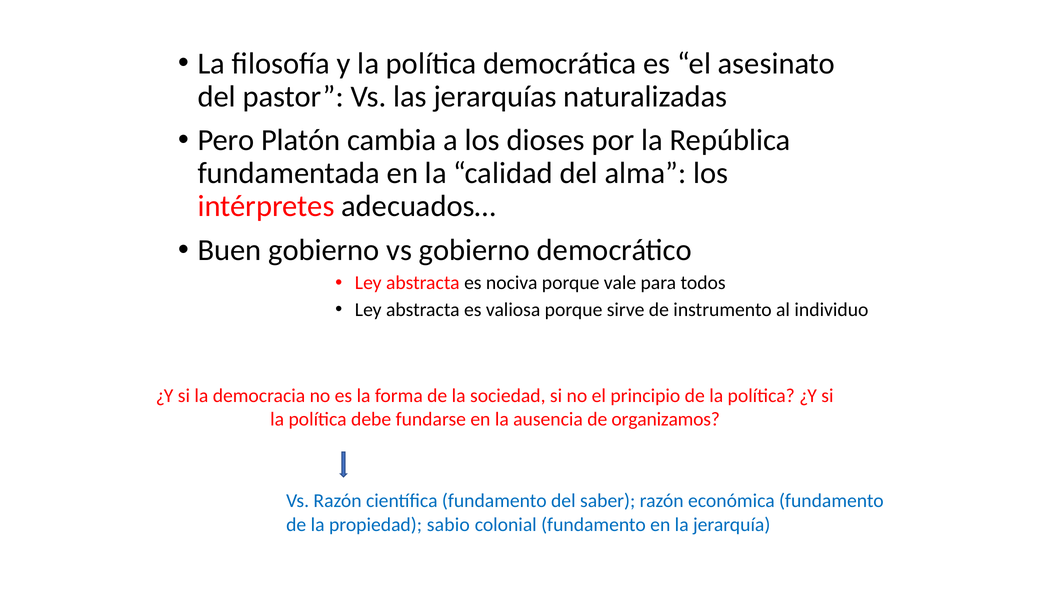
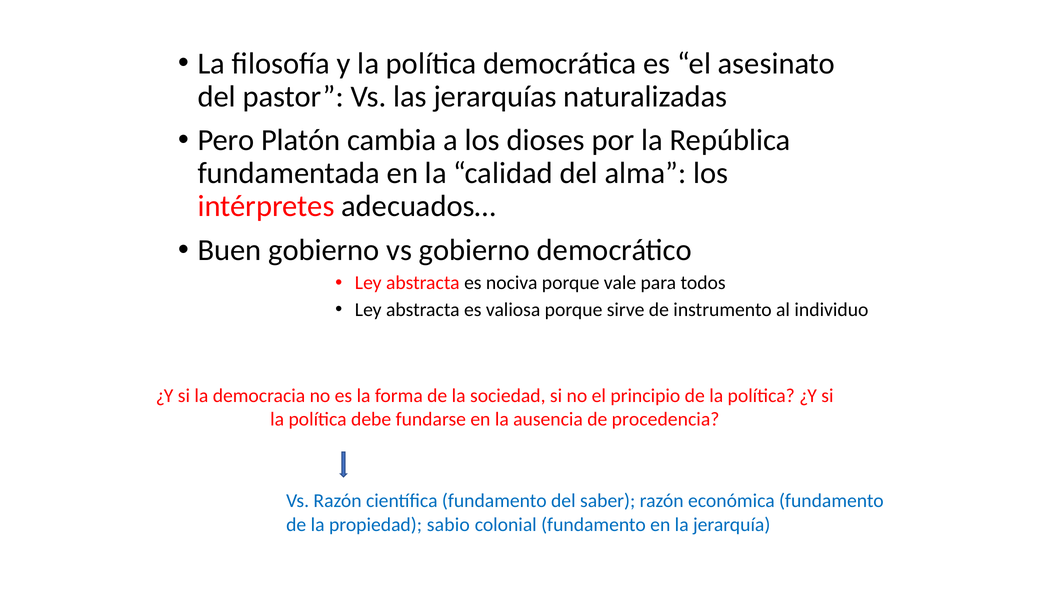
organizamos: organizamos -> procedencia
